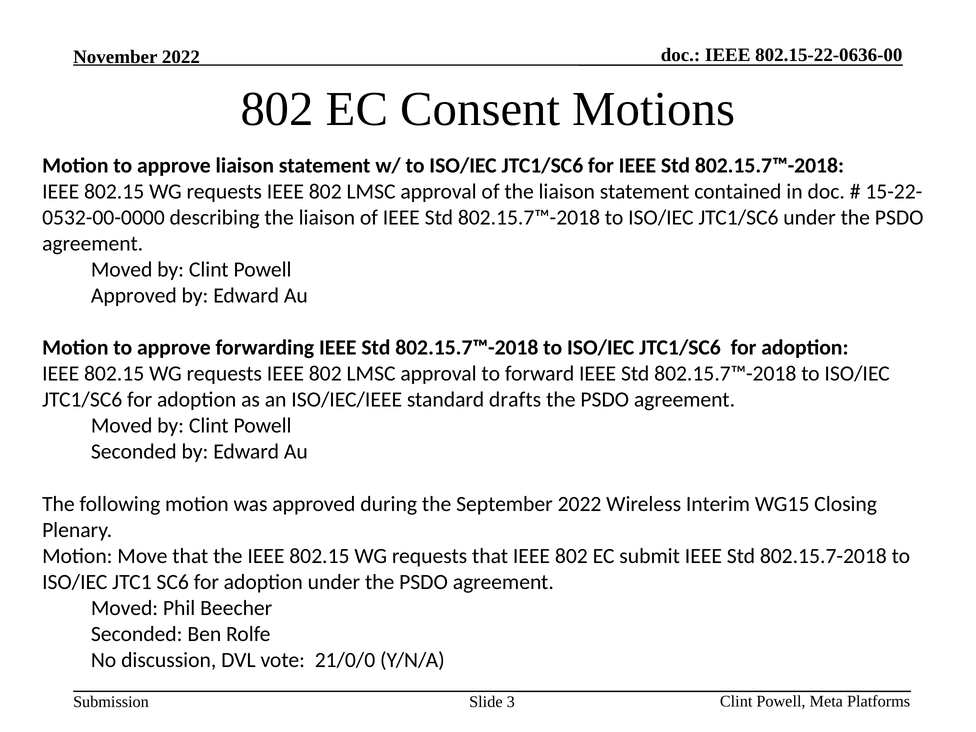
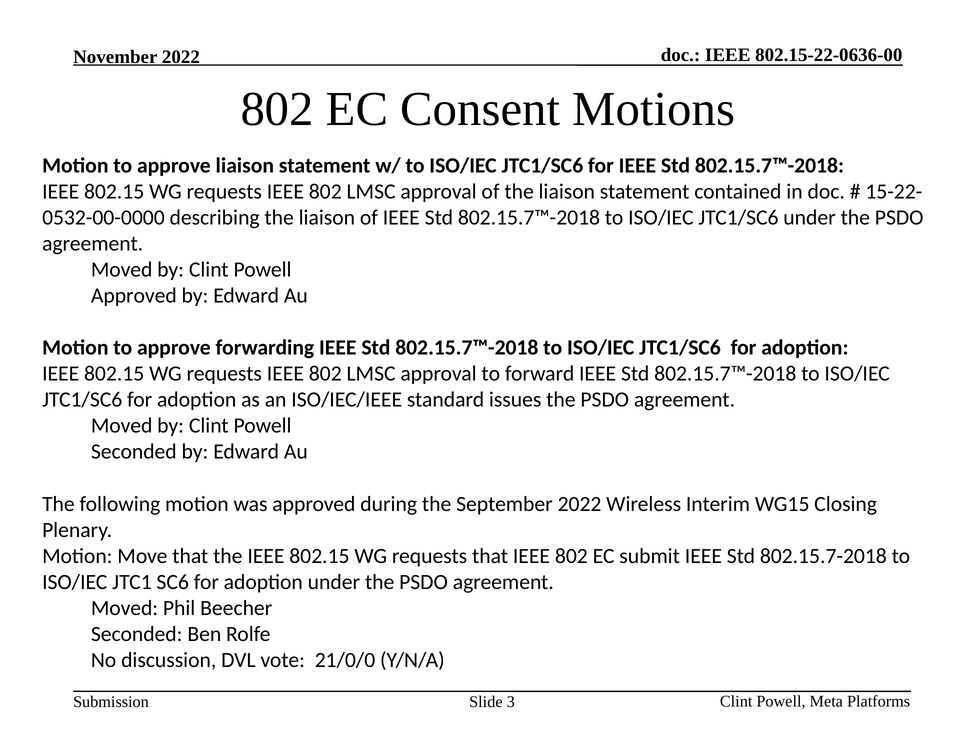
drafts: drafts -> issues
